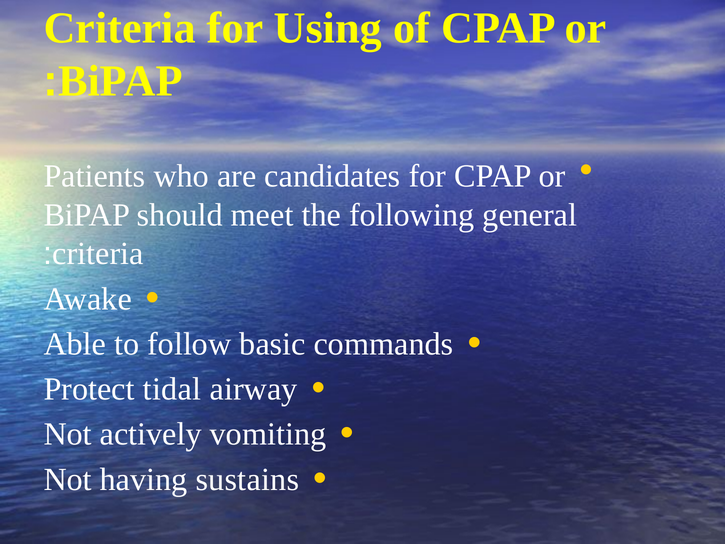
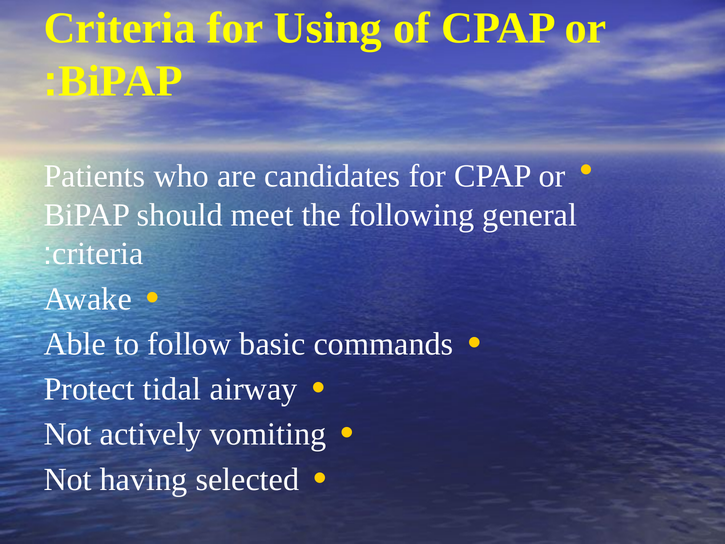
sustains: sustains -> selected
